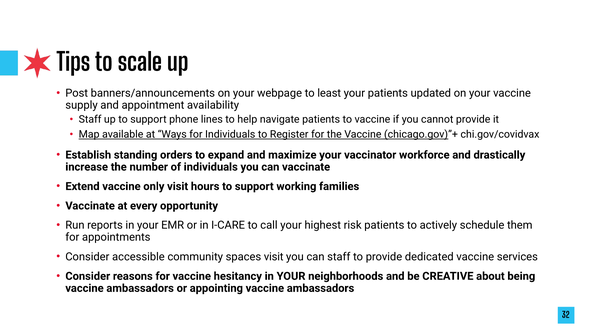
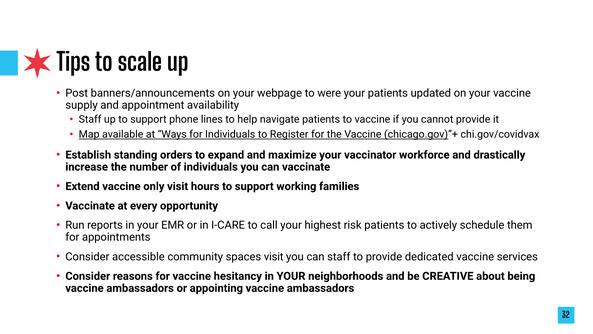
least: least -> were
